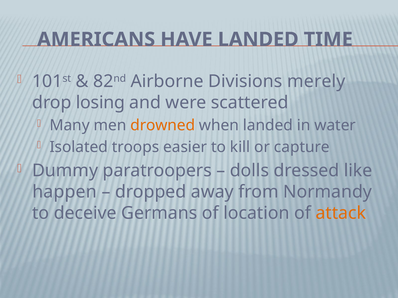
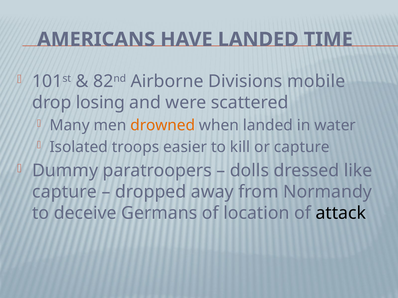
merely: merely -> mobile
happen at (65, 192): happen -> capture
attack colour: orange -> black
